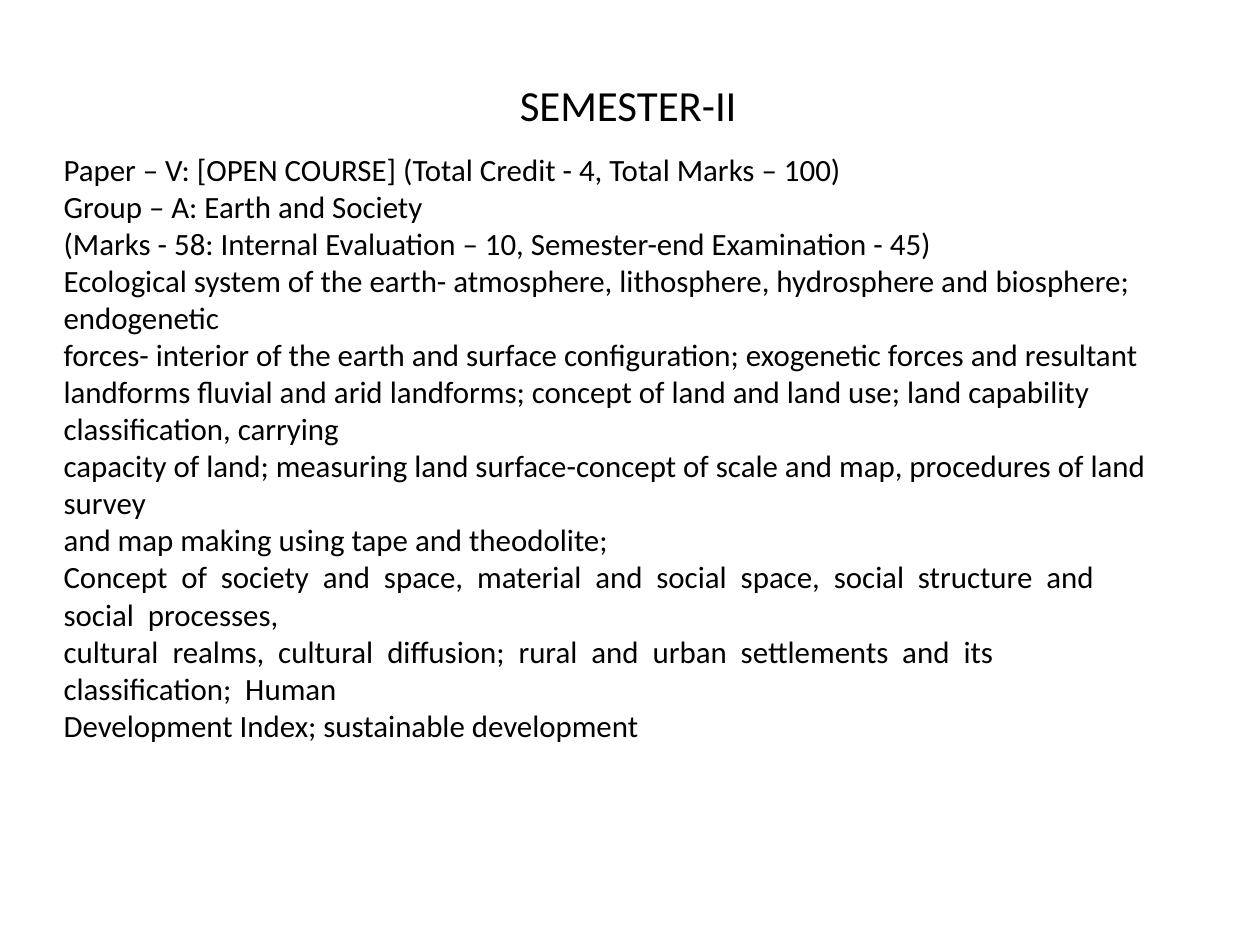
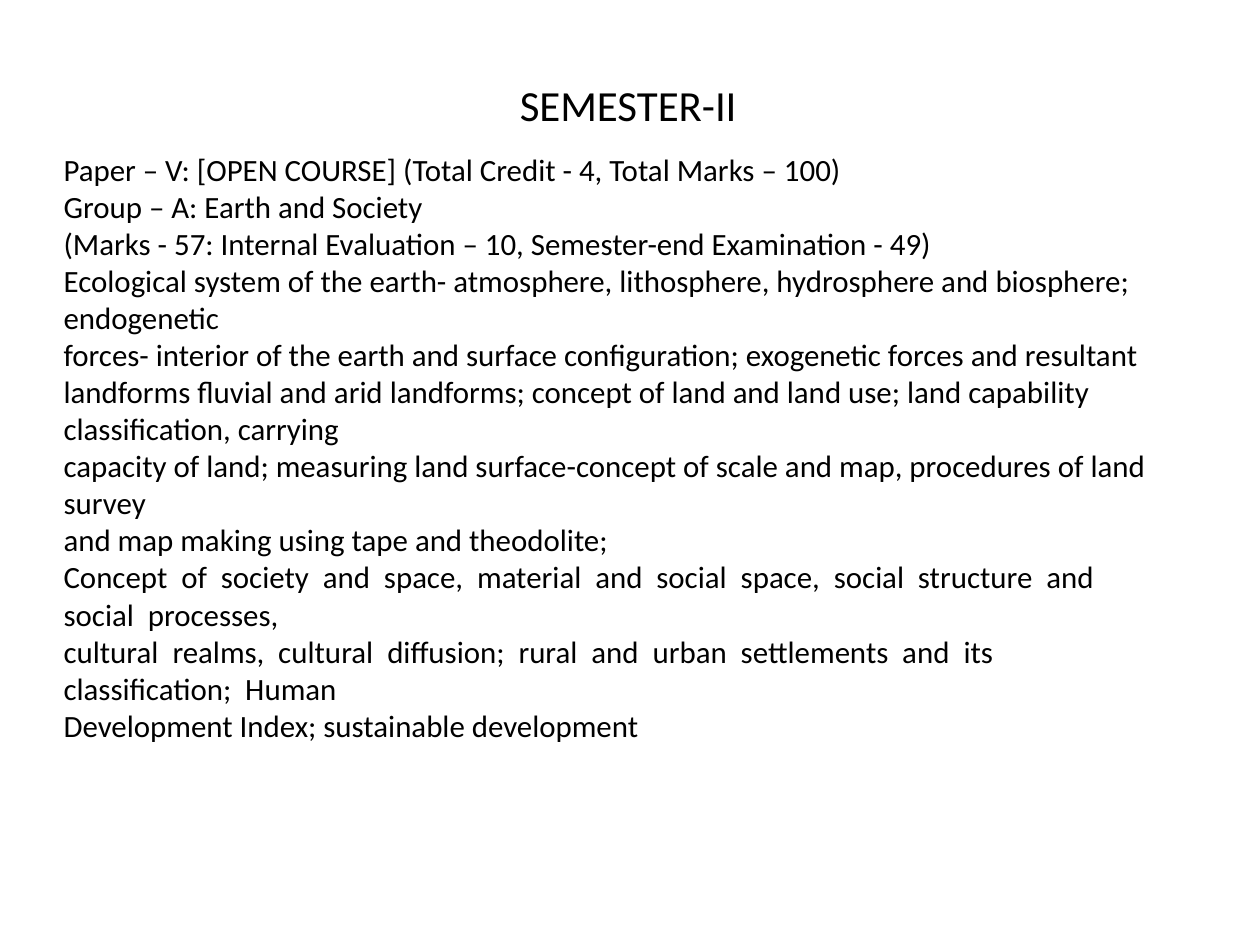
58: 58 -> 57
45: 45 -> 49
